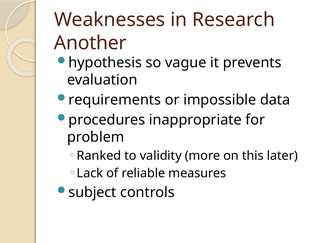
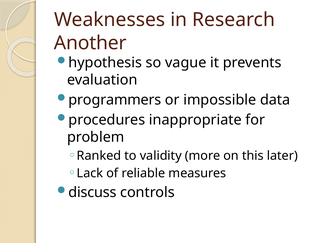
requirements: requirements -> programmers
subject: subject -> discuss
